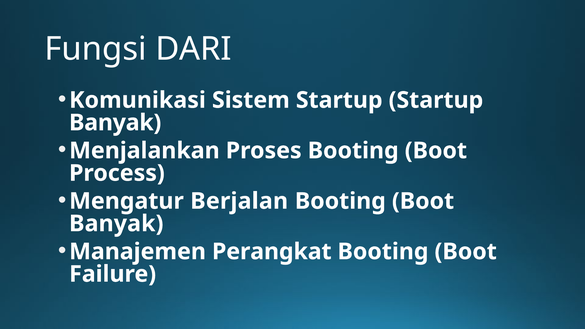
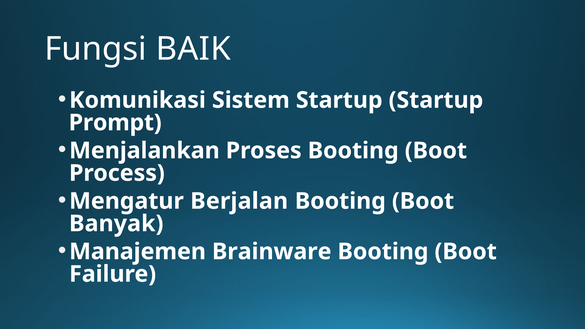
DARI: DARI -> BAIK
Banyak at (115, 123): Banyak -> Prompt
Perangkat: Perangkat -> Brainware
